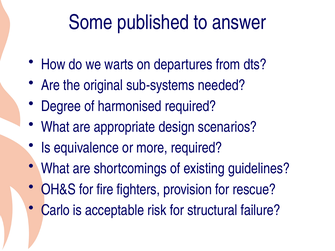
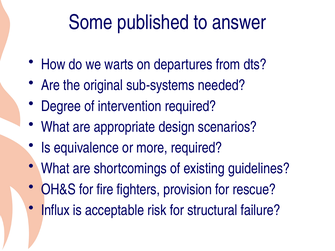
harmonised: harmonised -> intervention
Carlo: Carlo -> Influx
